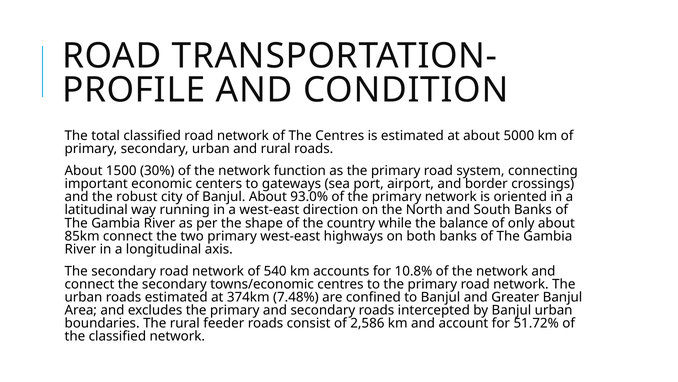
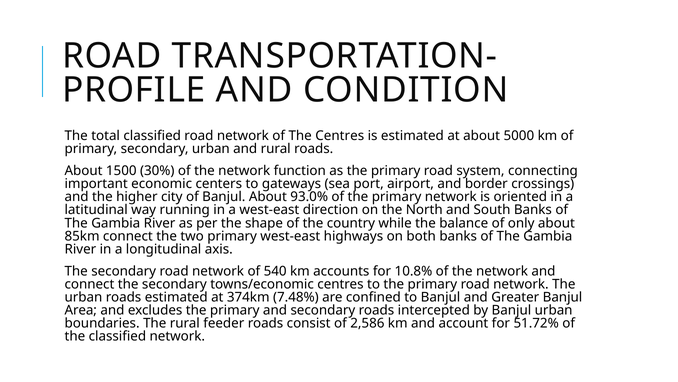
robust: robust -> higher
